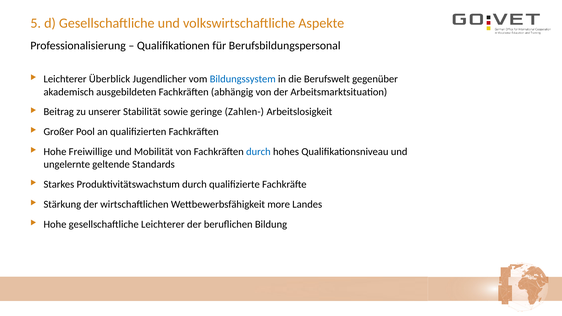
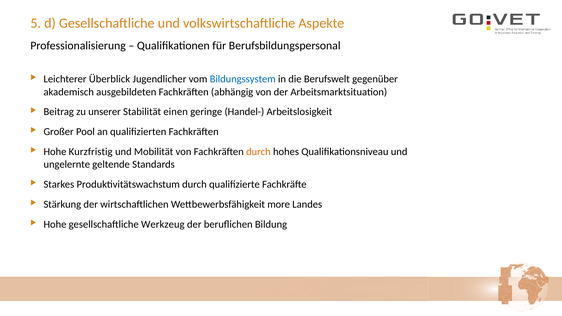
sowie: sowie -> einen
Zahlen-: Zahlen- -> Handel-
Freiwillige: Freiwillige -> Kurzfristig
durch at (258, 152) colour: blue -> orange
gesellschaftliche Leichterer: Leichterer -> Werkzeug
